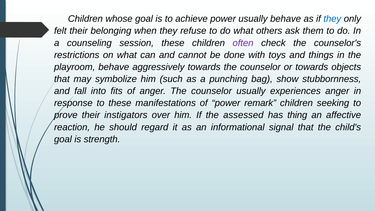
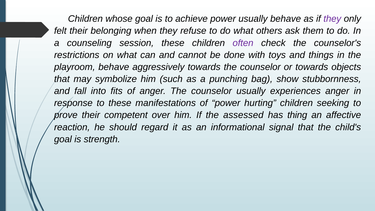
they at (332, 19) colour: blue -> purple
remark: remark -> hurting
instigators: instigators -> competent
